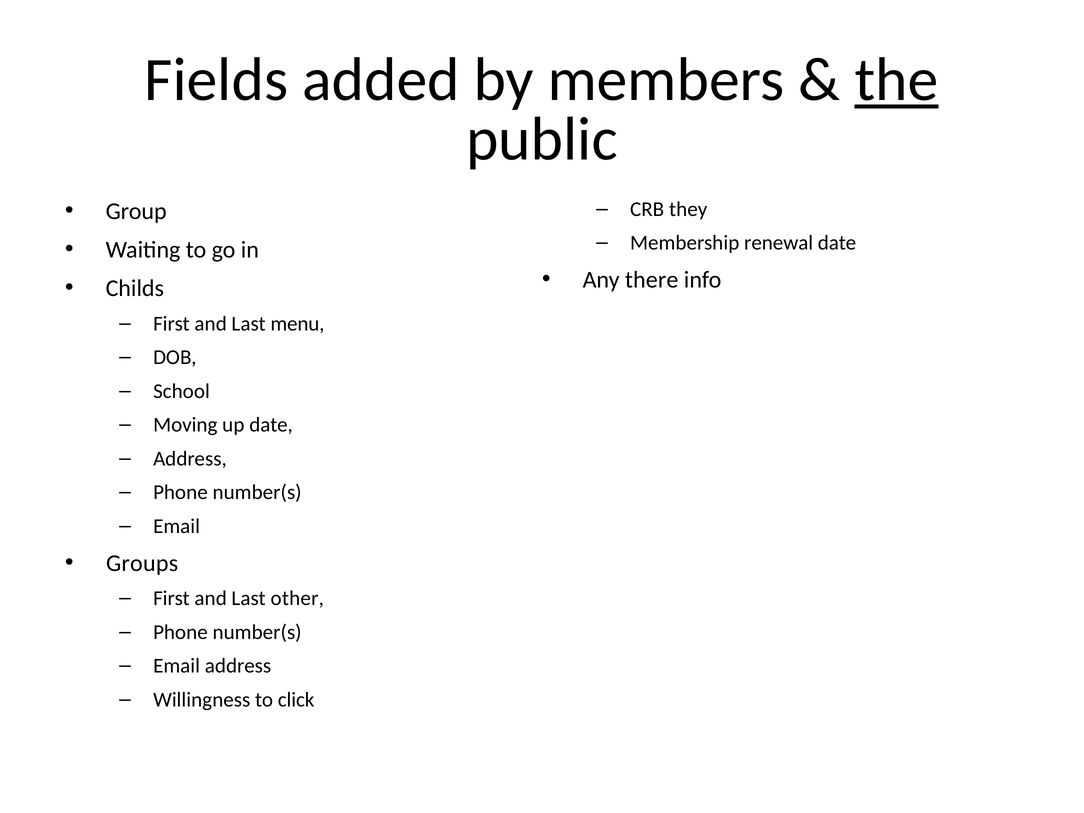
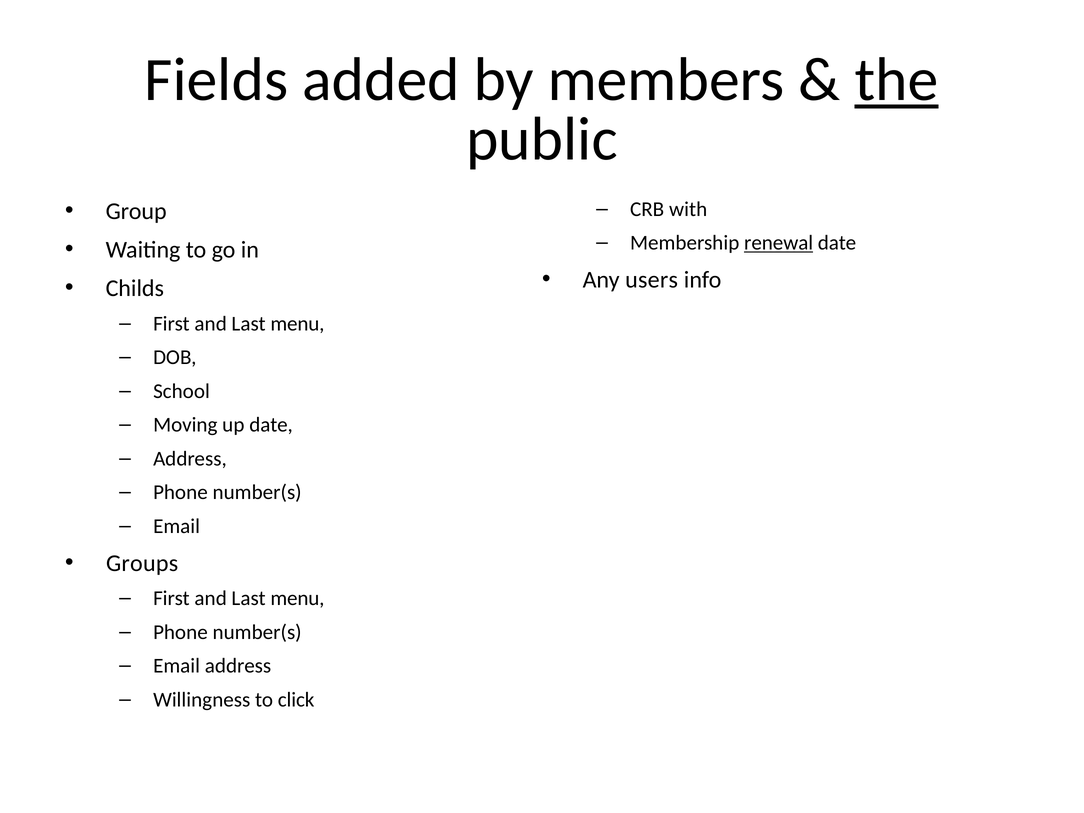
they: they -> with
renewal underline: none -> present
there: there -> users
other at (297, 599): other -> menu
